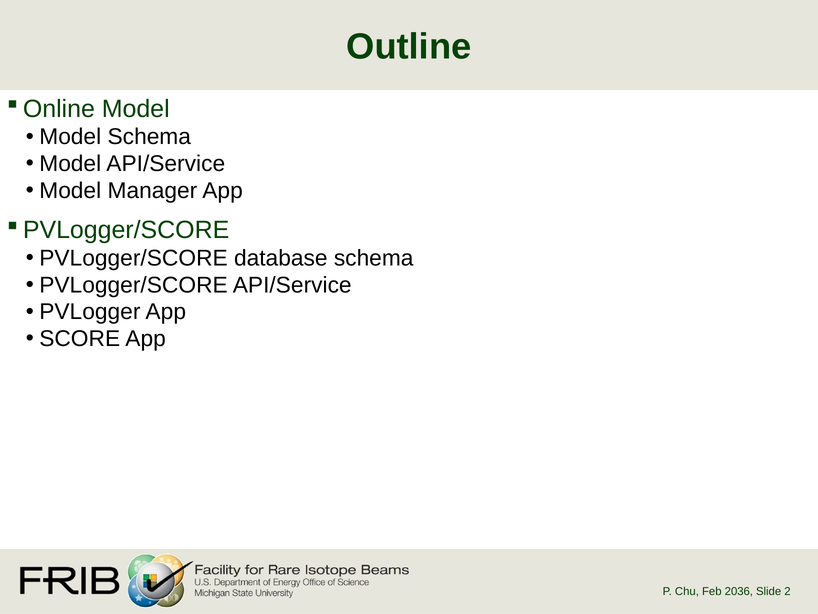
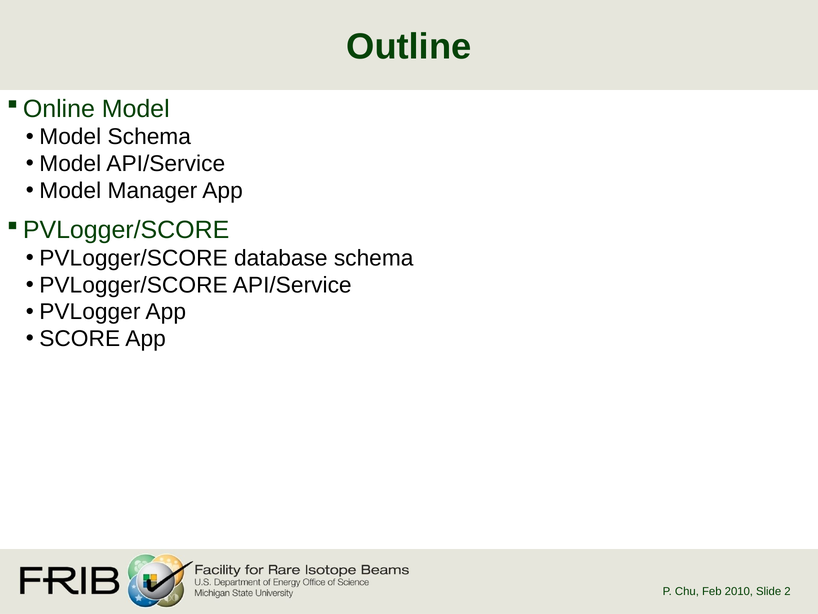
2036: 2036 -> 2010
